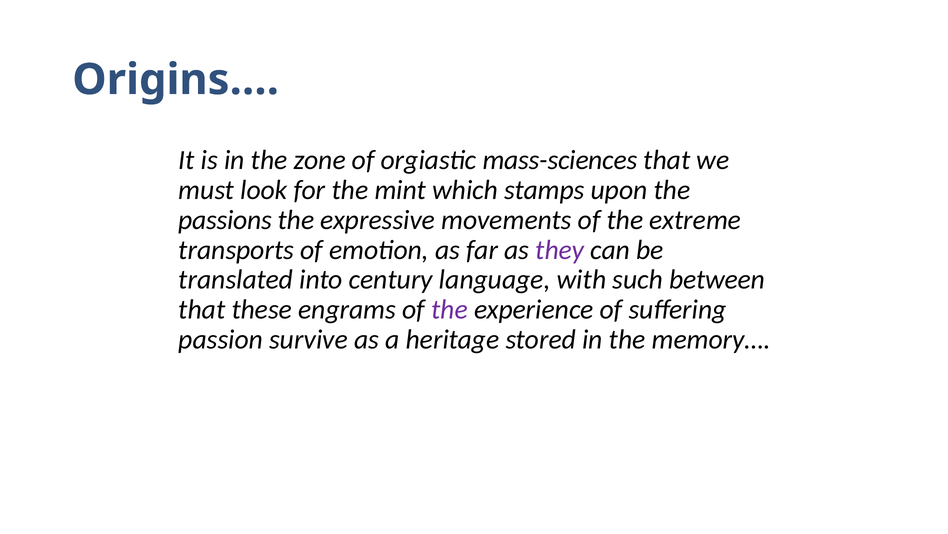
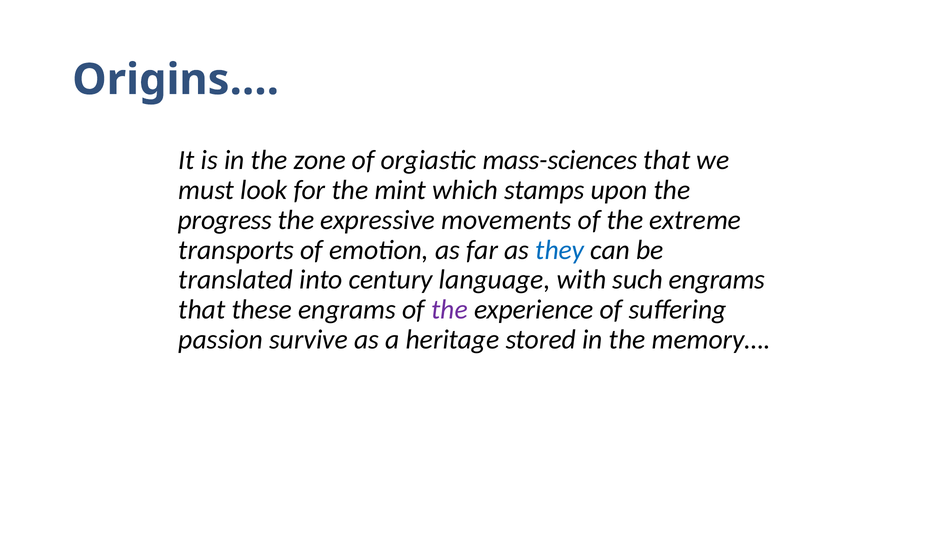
passions: passions -> progress
they colour: purple -> blue
such between: between -> engrams
